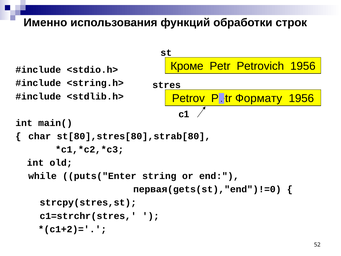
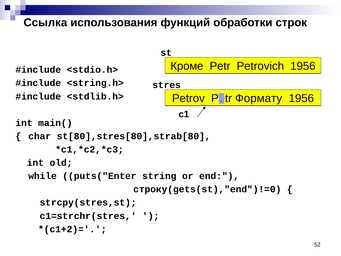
Именно: Именно -> Ссылка
первая(gets(st),"end")!=0: первая(gets(st),"end")!=0 -> строку(gets(st),"end")!=0
